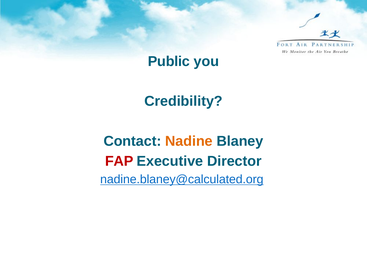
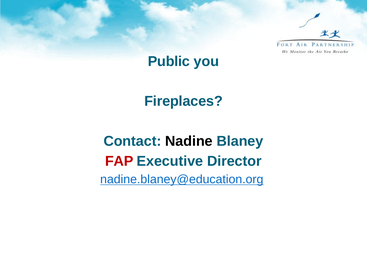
Credibility: Credibility -> Fireplaces
Nadine colour: orange -> black
nadine.blaney@calculated.org: nadine.blaney@calculated.org -> nadine.blaney@education.org
